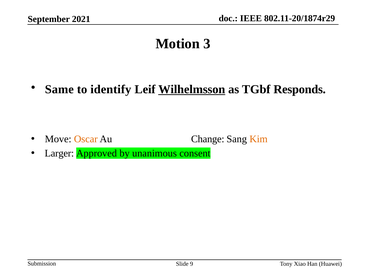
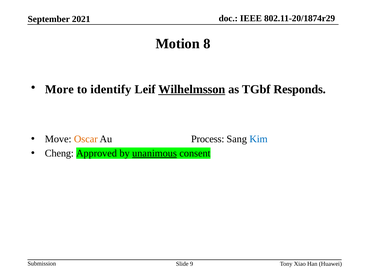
3: 3 -> 8
Same: Same -> More
Change: Change -> Process
Kim colour: orange -> blue
Larger: Larger -> Cheng
unanimous underline: none -> present
